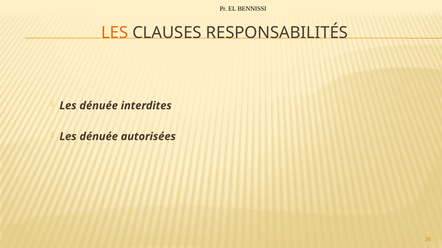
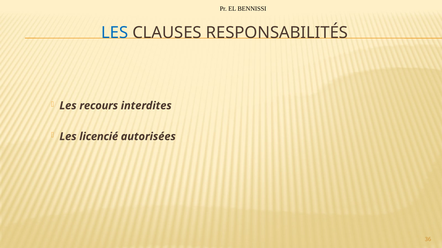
LES at (115, 33) colour: orange -> blue
dénuée at (99, 106): dénuée -> recours
dénuée at (99, 137): dénuée -> licencié
